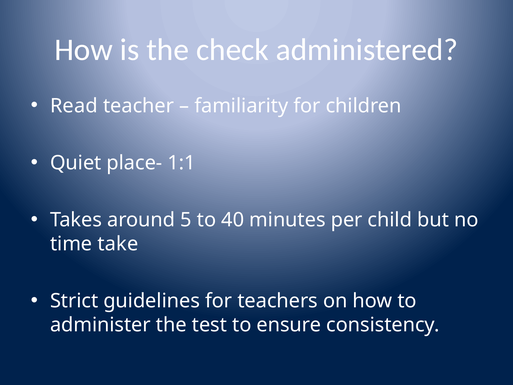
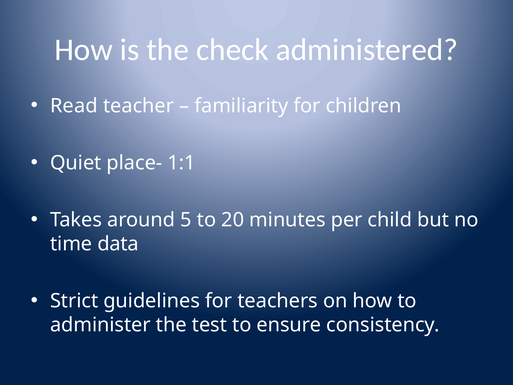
40: 40 -> 20
take: take -> data
